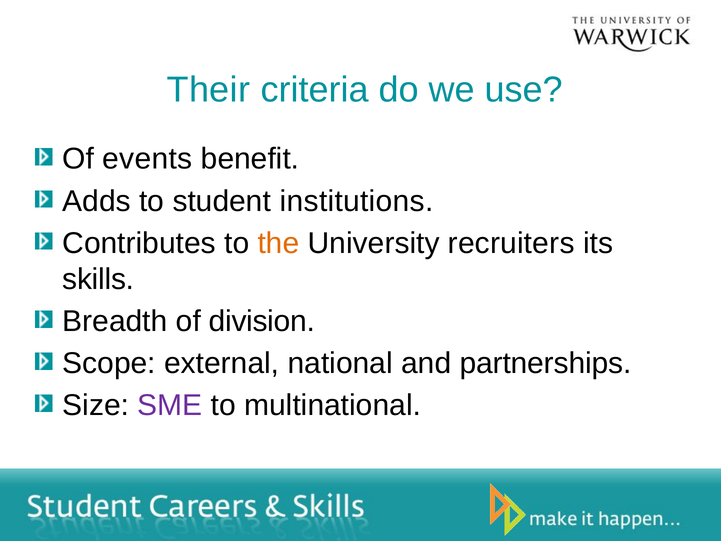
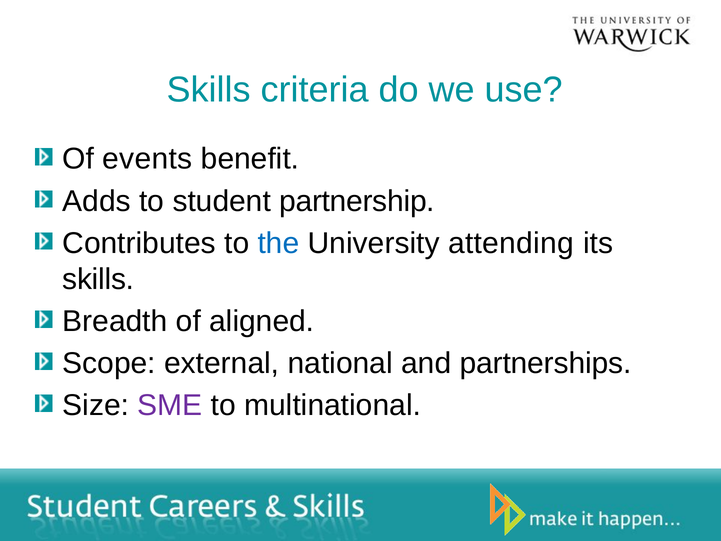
Their at (208, 90): Their -> Skills
institutions: institutions -> partnership
the colour: orange -> blue
recruiters: recruiters -> attending
division: division -> aligned
